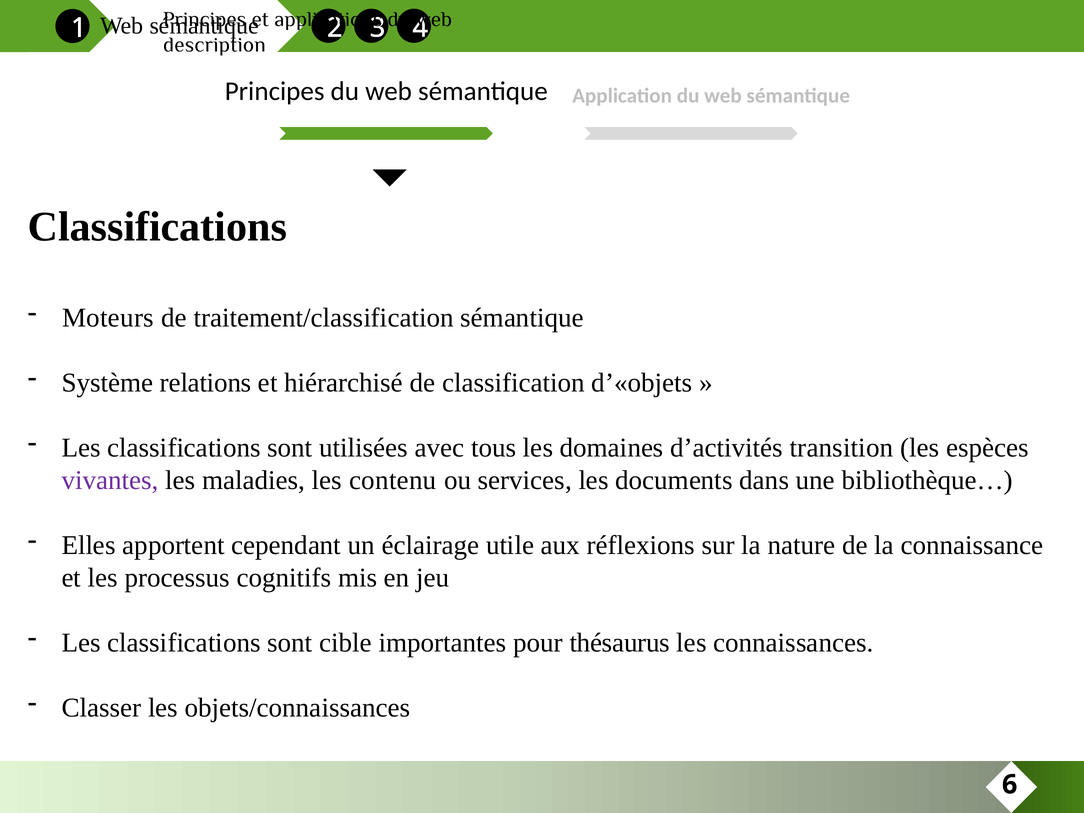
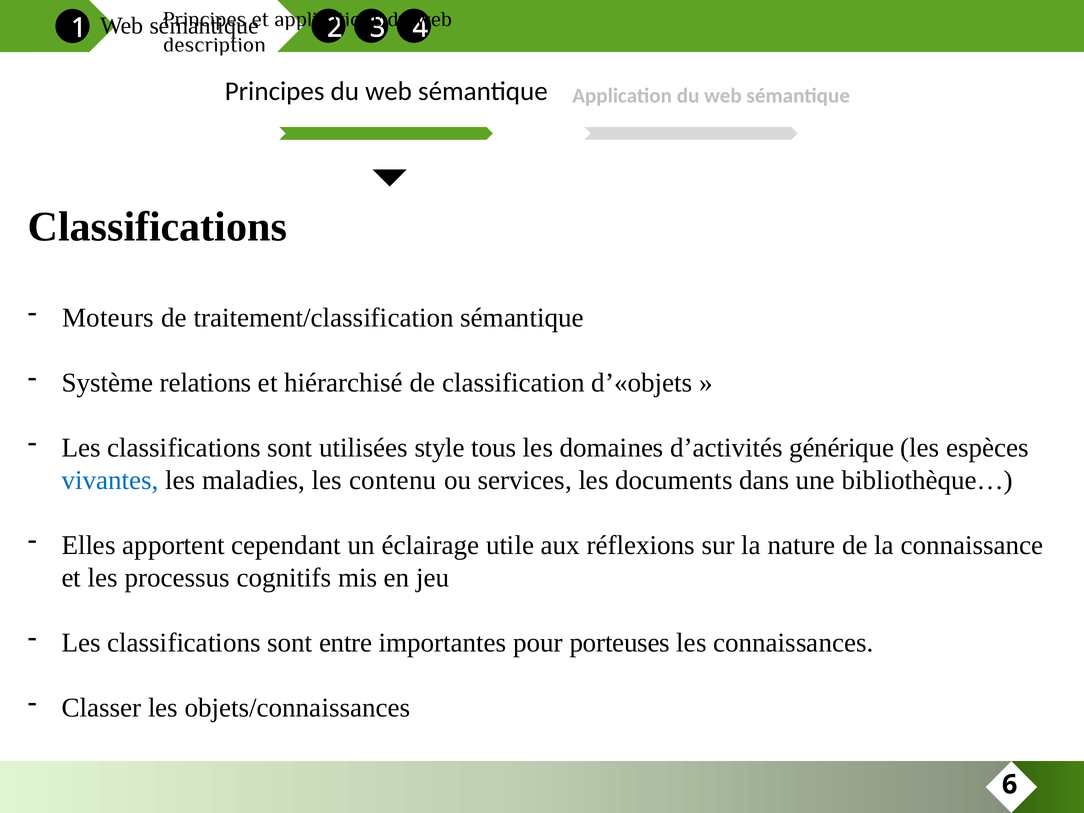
avec: avec -> style
transition: transition -> générique
vivantes colour: purple -> blue
cible: cible -> entre
thésaurus: thésaurus -> porteuses
